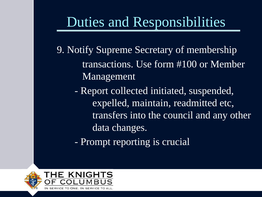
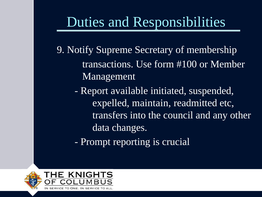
collected: collected -> available
